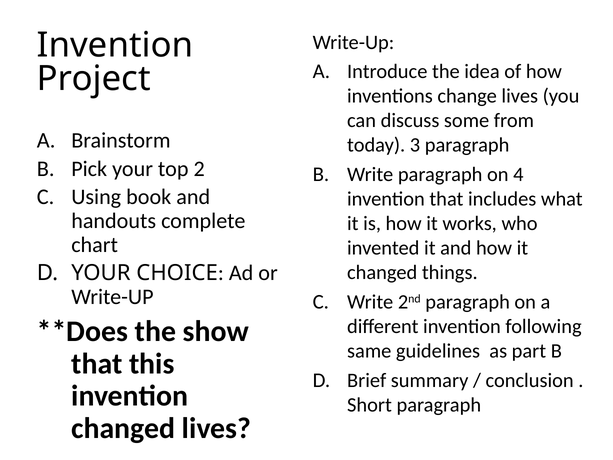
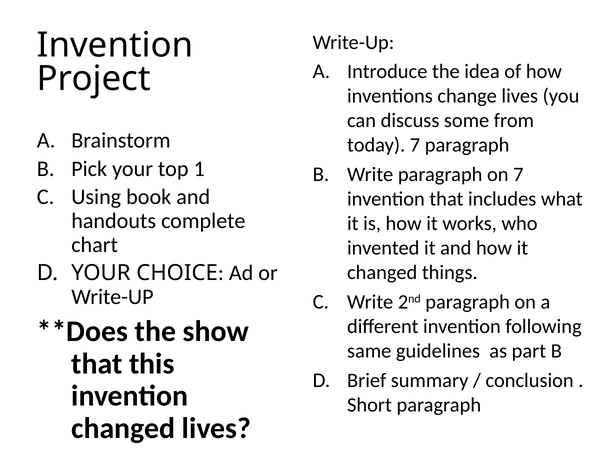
today 3: 3 -> 7
2: 2 -> 1
on 4: 4 -> 7
